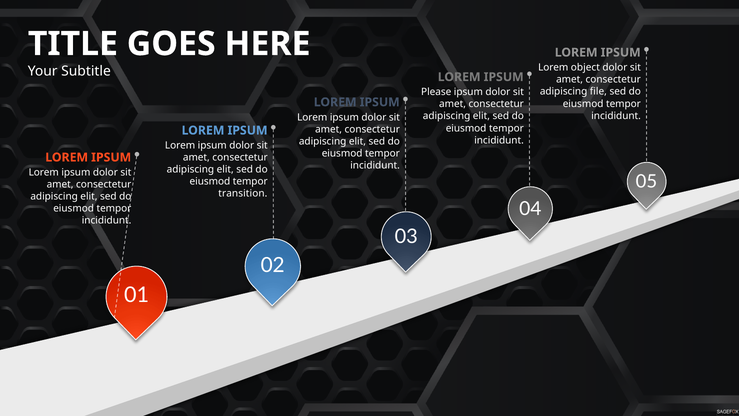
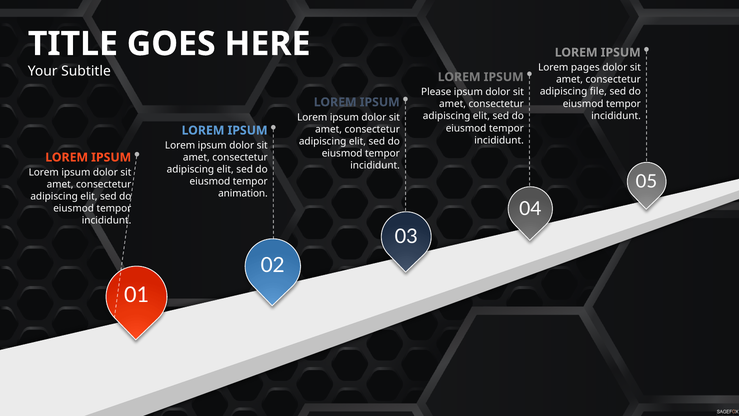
object: object -> pages
transition: transition -> animation
